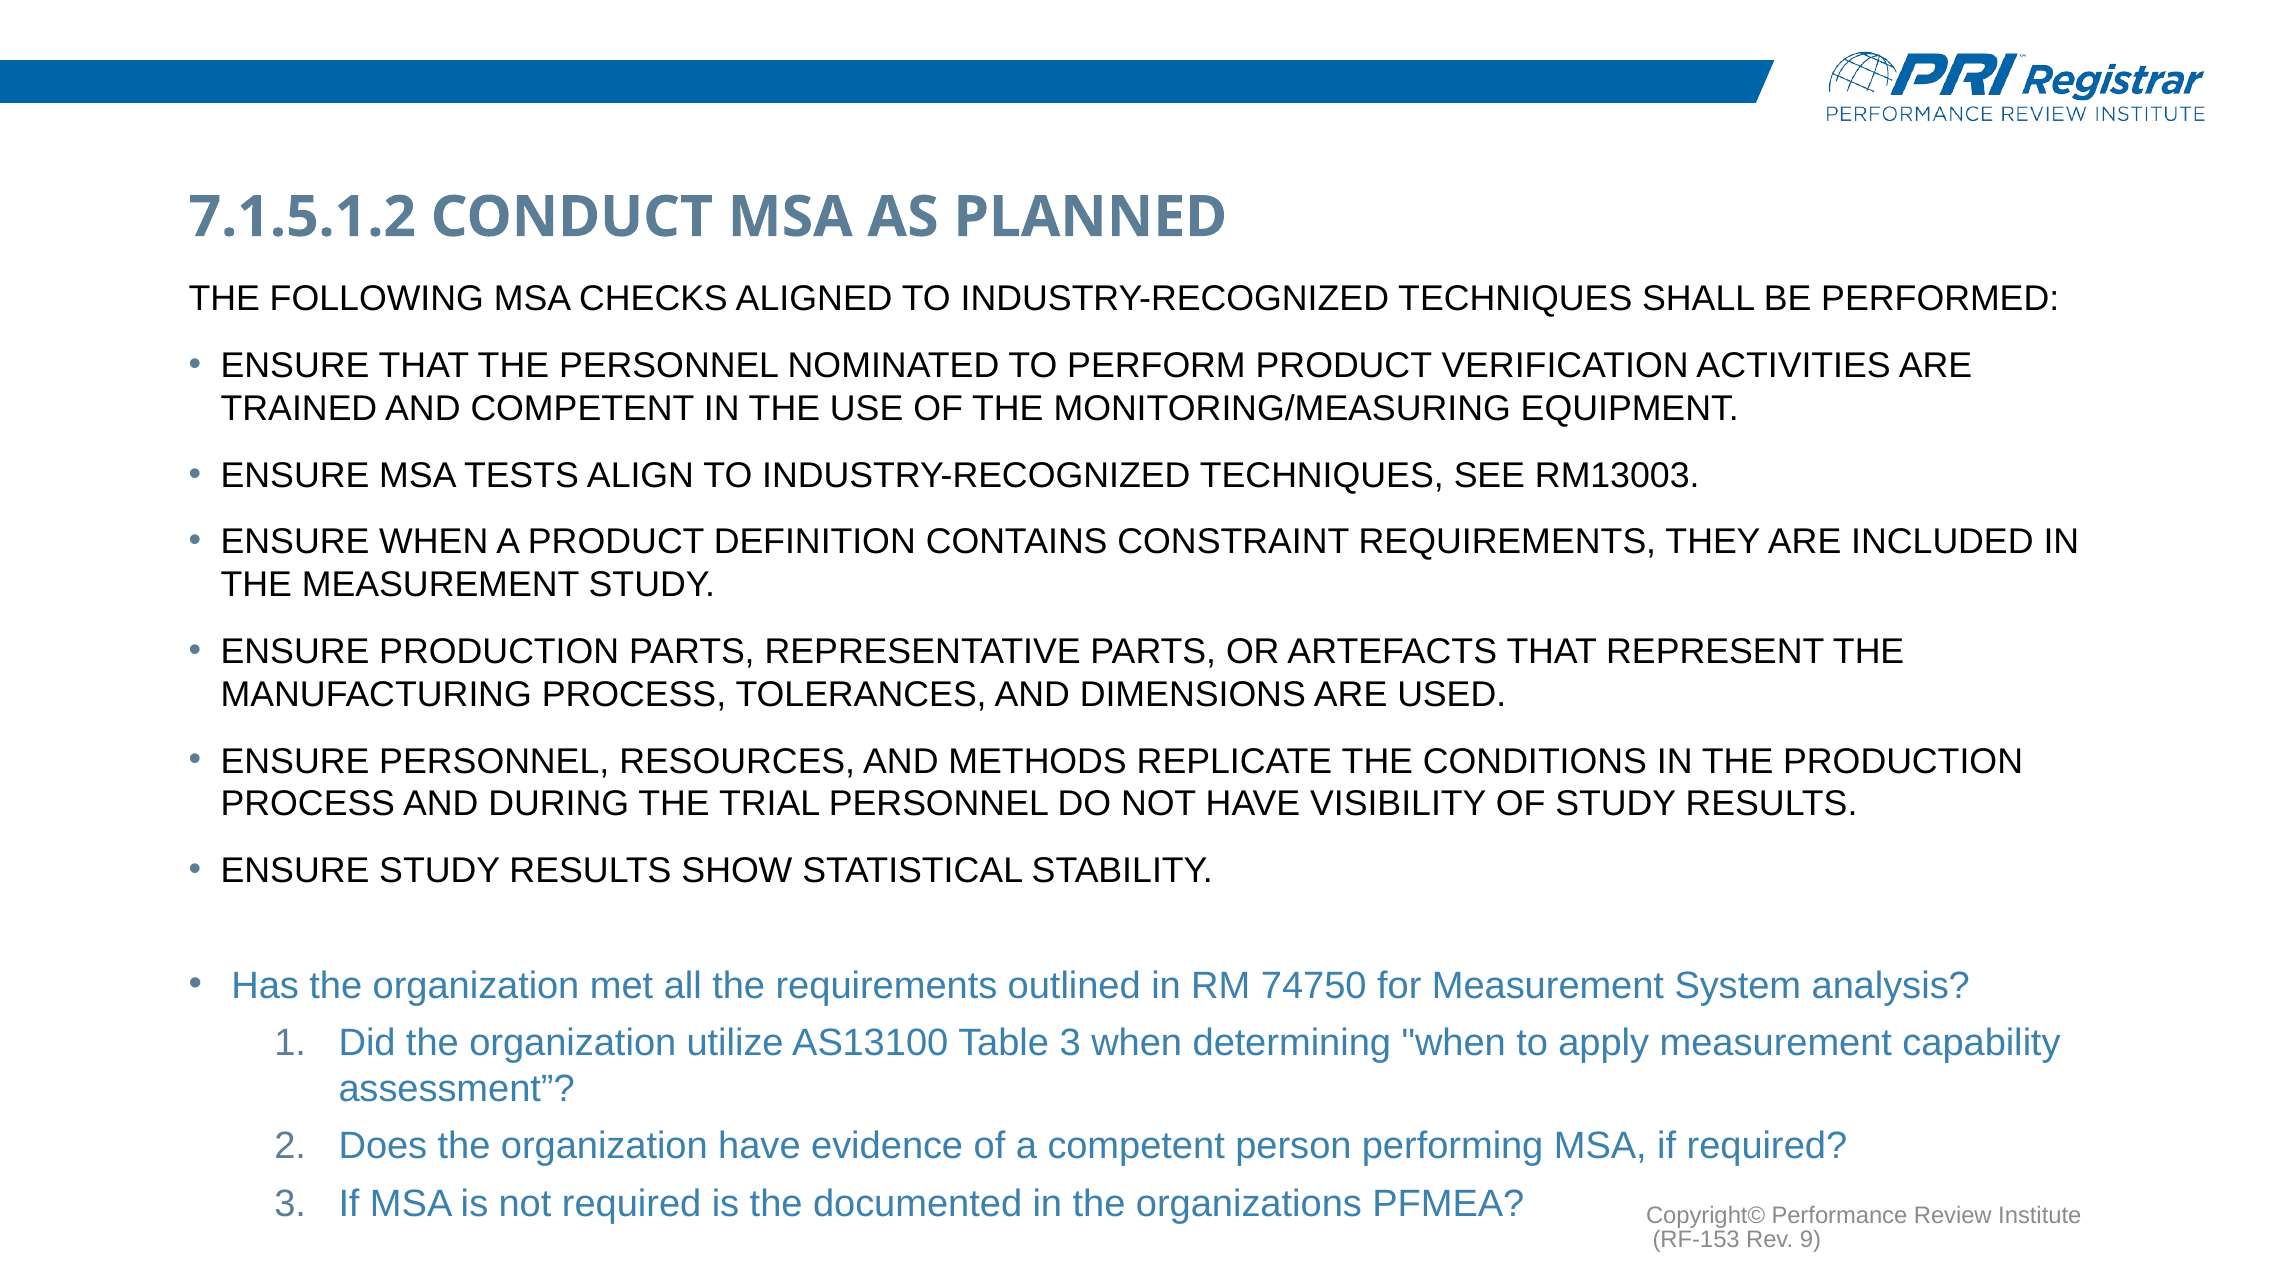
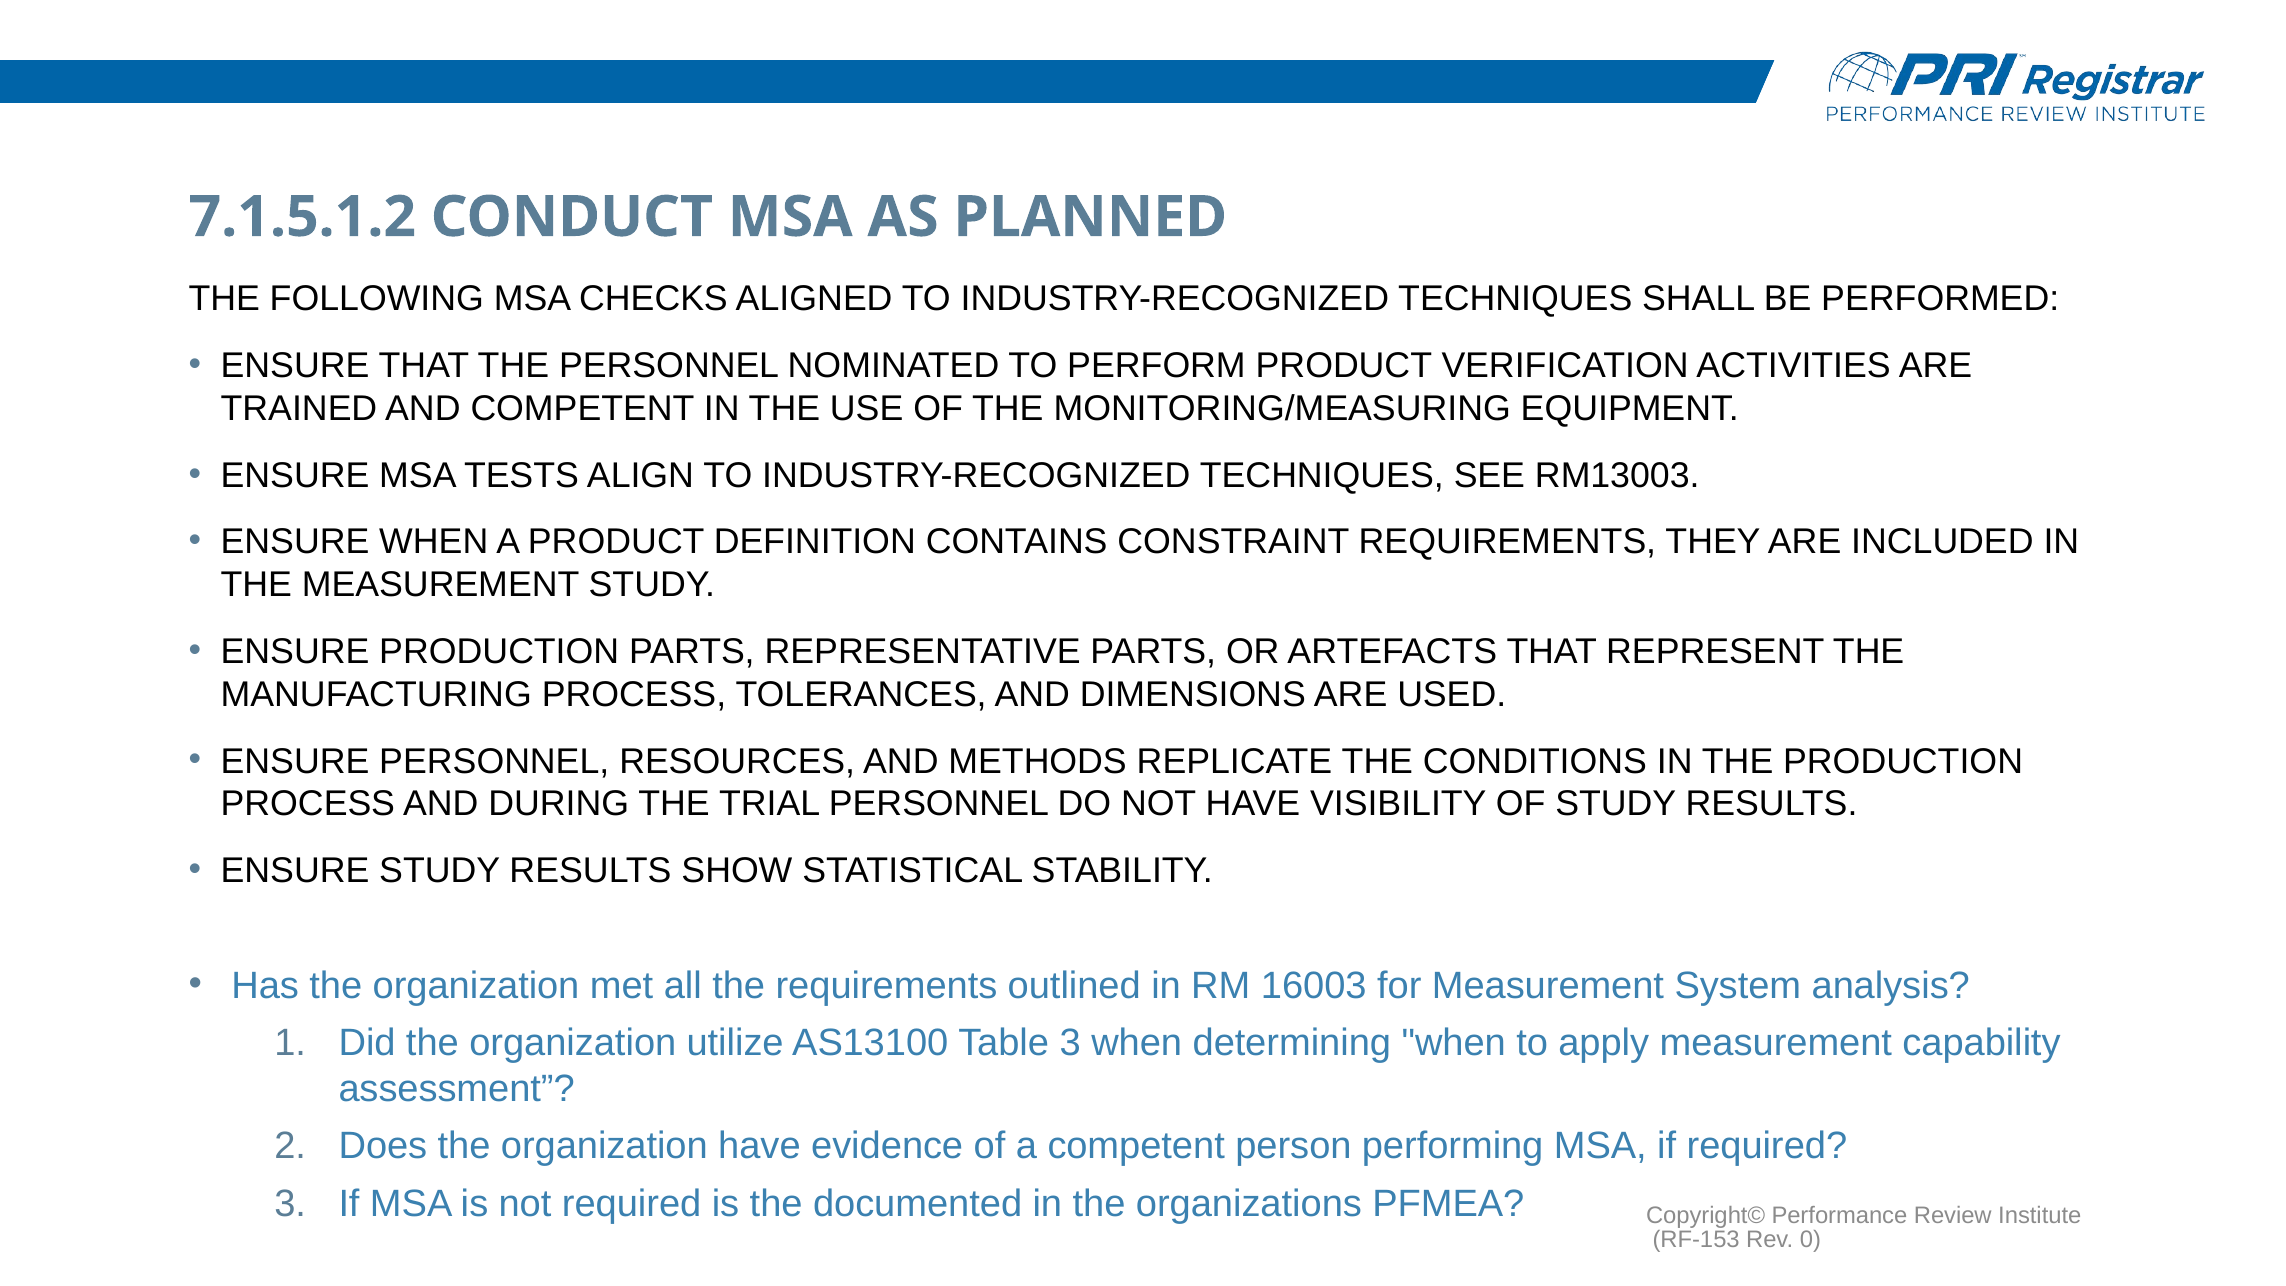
74750: 74750 -> 16003
9: 9 -> 0
